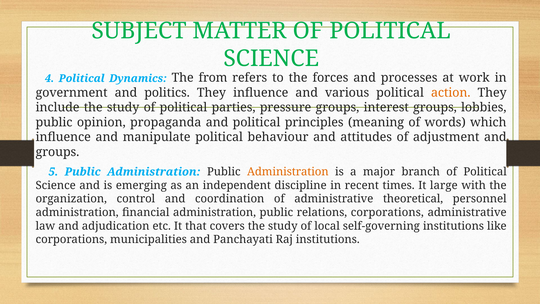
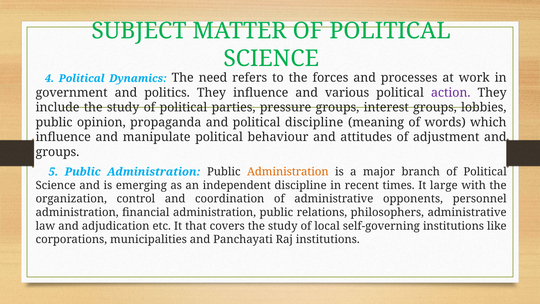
from: from -> need
action colour: orange -> purple
political principles: principles -> discipline
theoretical: theoretical -> opponents
relations corporations: corporations -> philosophers
